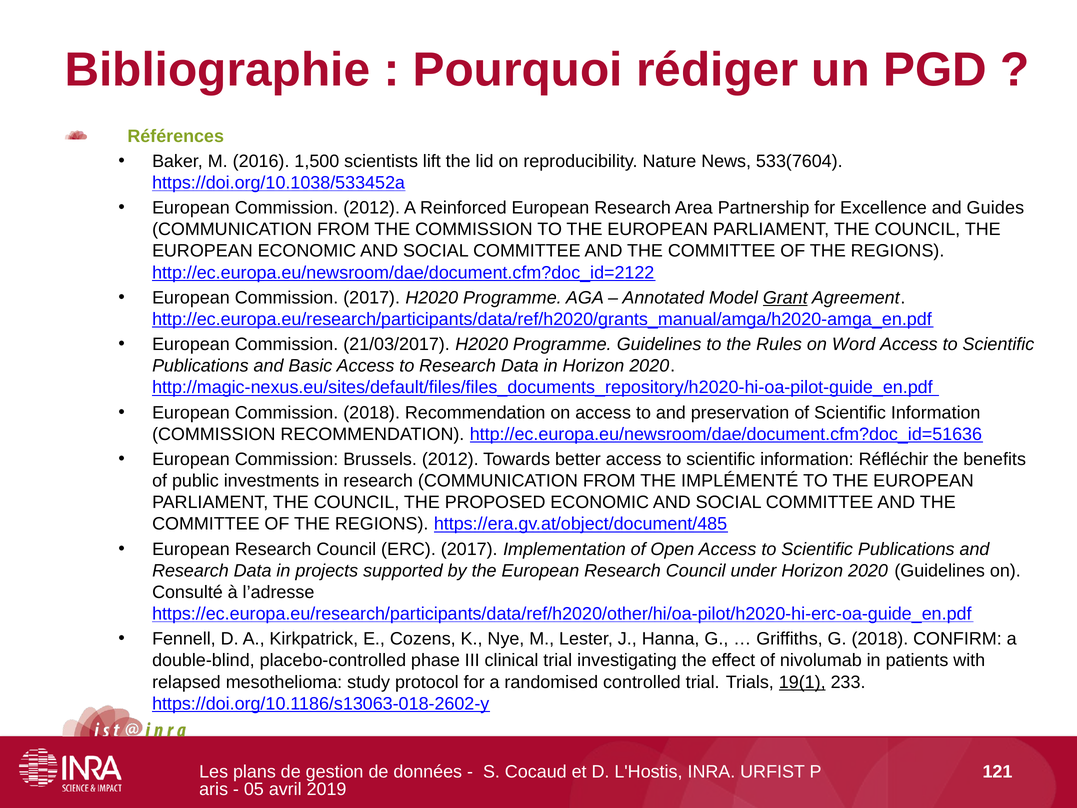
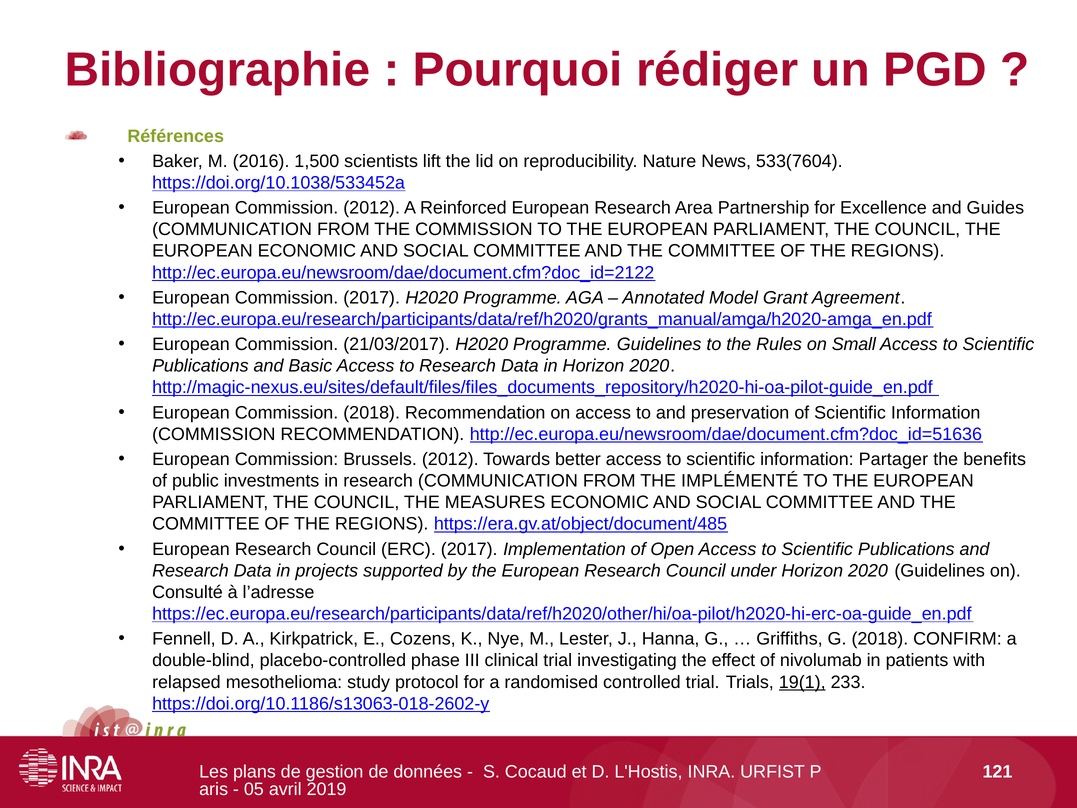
Grant underline: present -> none
Word: Word -> Small
Réfléchir: Réfléchir -> Partager
PROPOSED: PROPOSED -> MEASURES
